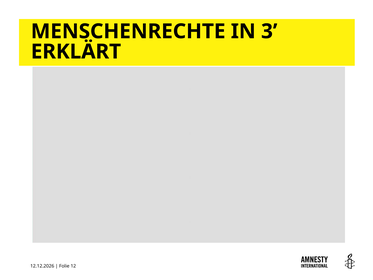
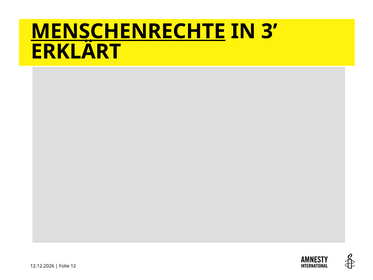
MENSCHENRECHTE underline: none -> present
